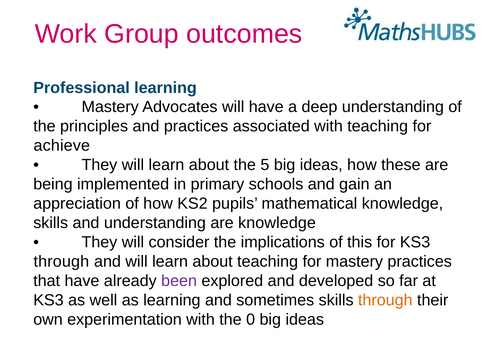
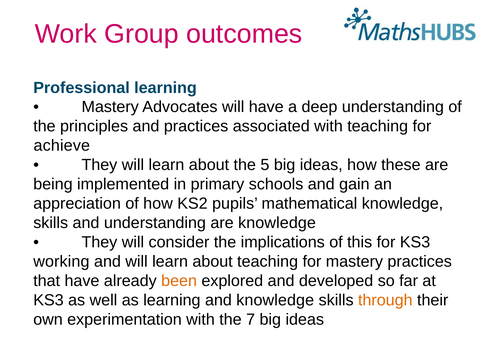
through at (61, 262): through -> working
been colour: purple -> orange
and sometimes: sometimes -> knowledge
0: 0 -> 7
